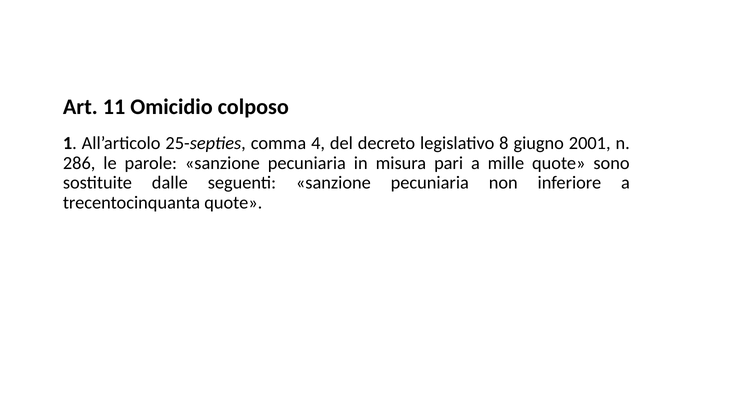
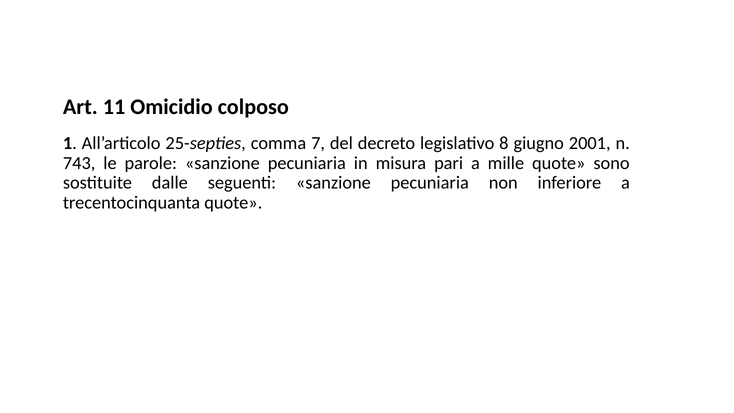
4: 4 -> 7
286: 286 -> 743
